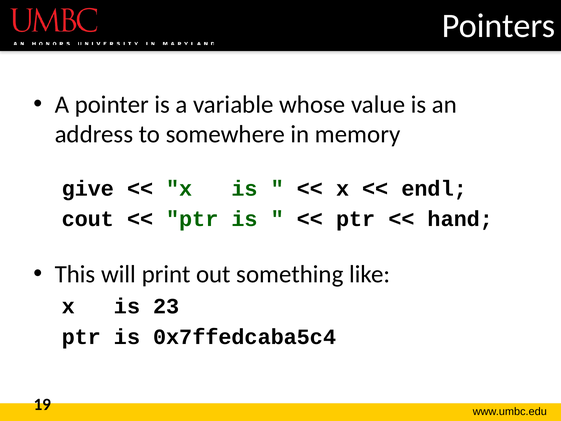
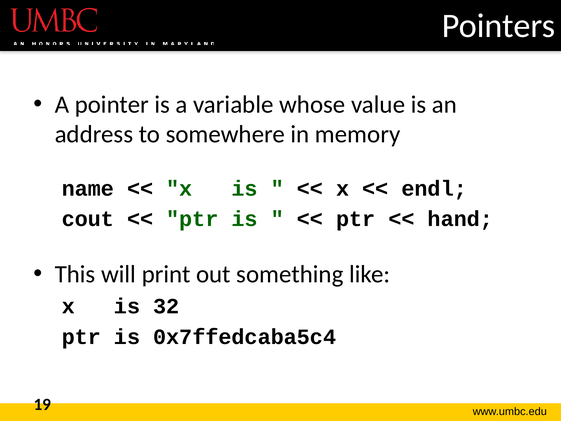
give: give -> name
23: 23 -> 32
